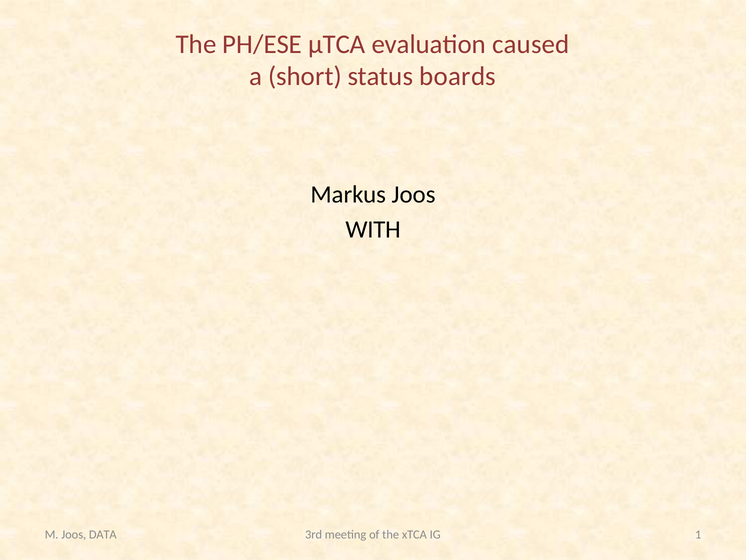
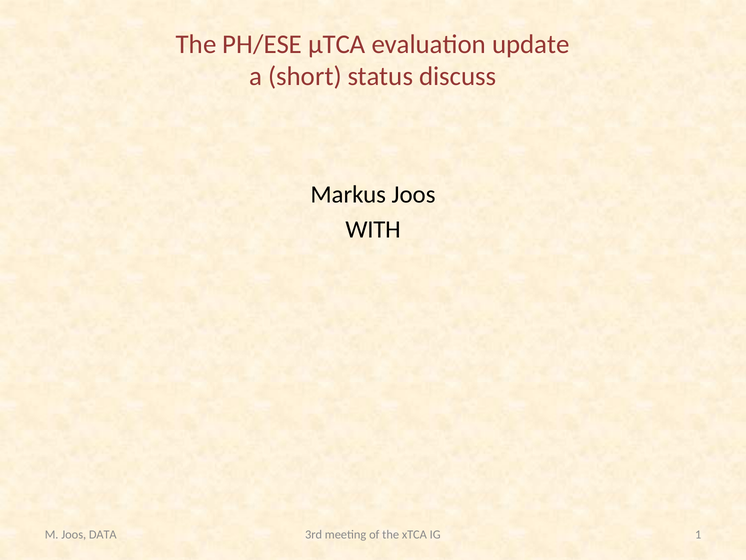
caused: caused -> update
boards: boards -> discuss
